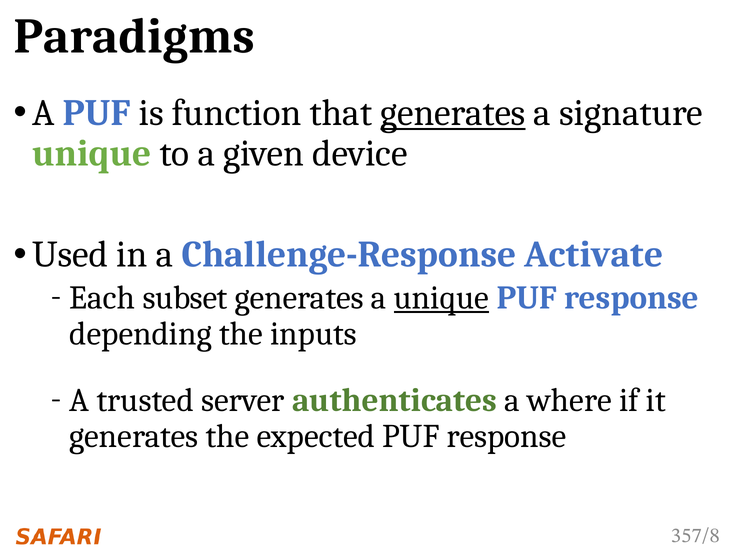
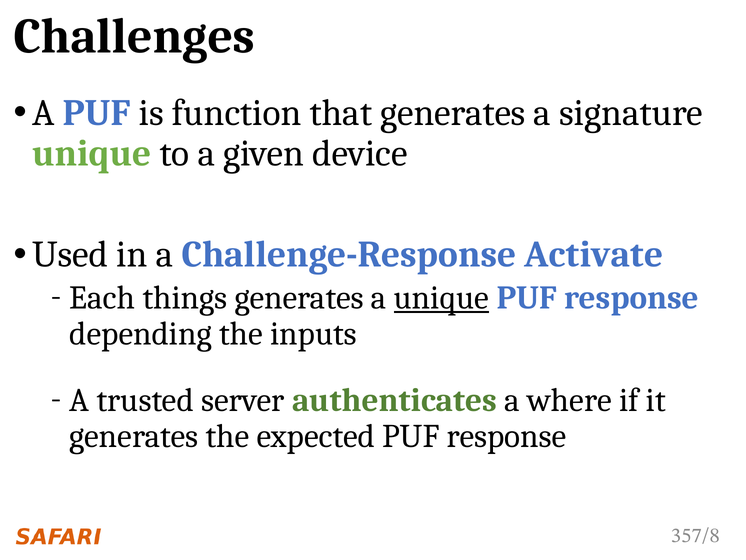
Paradigms: Paradigms -> Challenges
generates at (453, 113) underline: present -> none
subset: subset -> things
